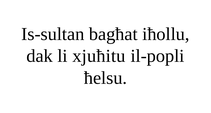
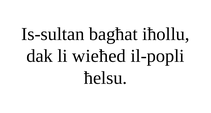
xjuħitu: xjuħitu -> wieħed
